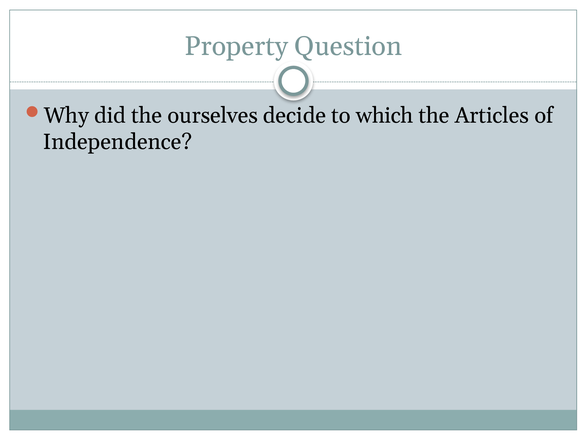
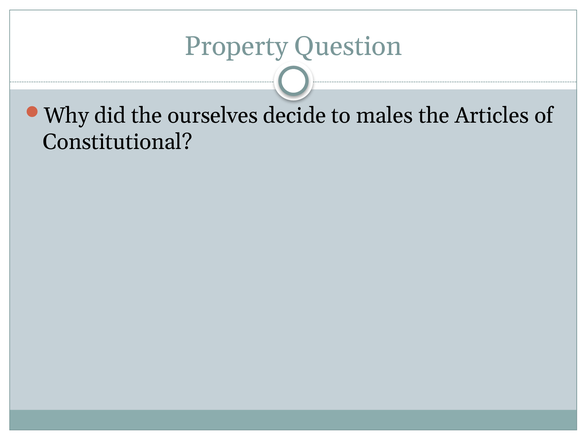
which: which -> males
Independence: Independence -> Constitutional
